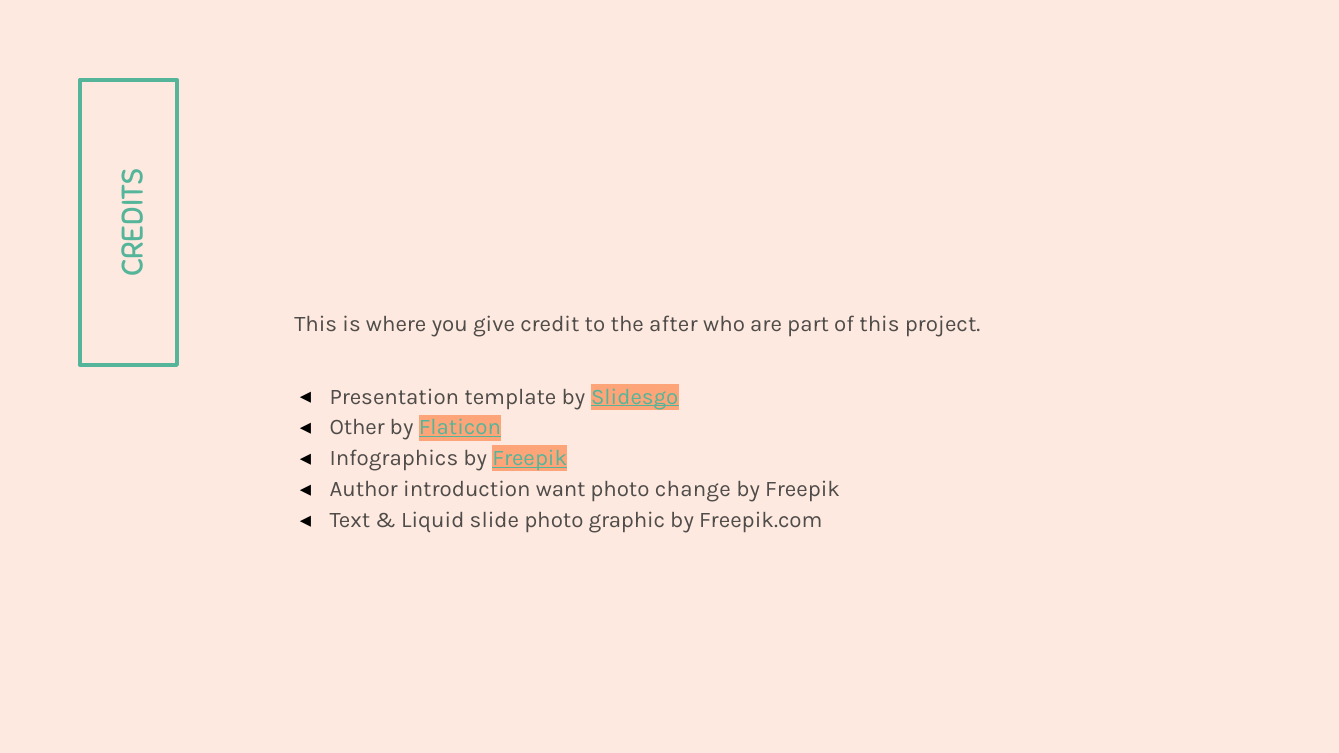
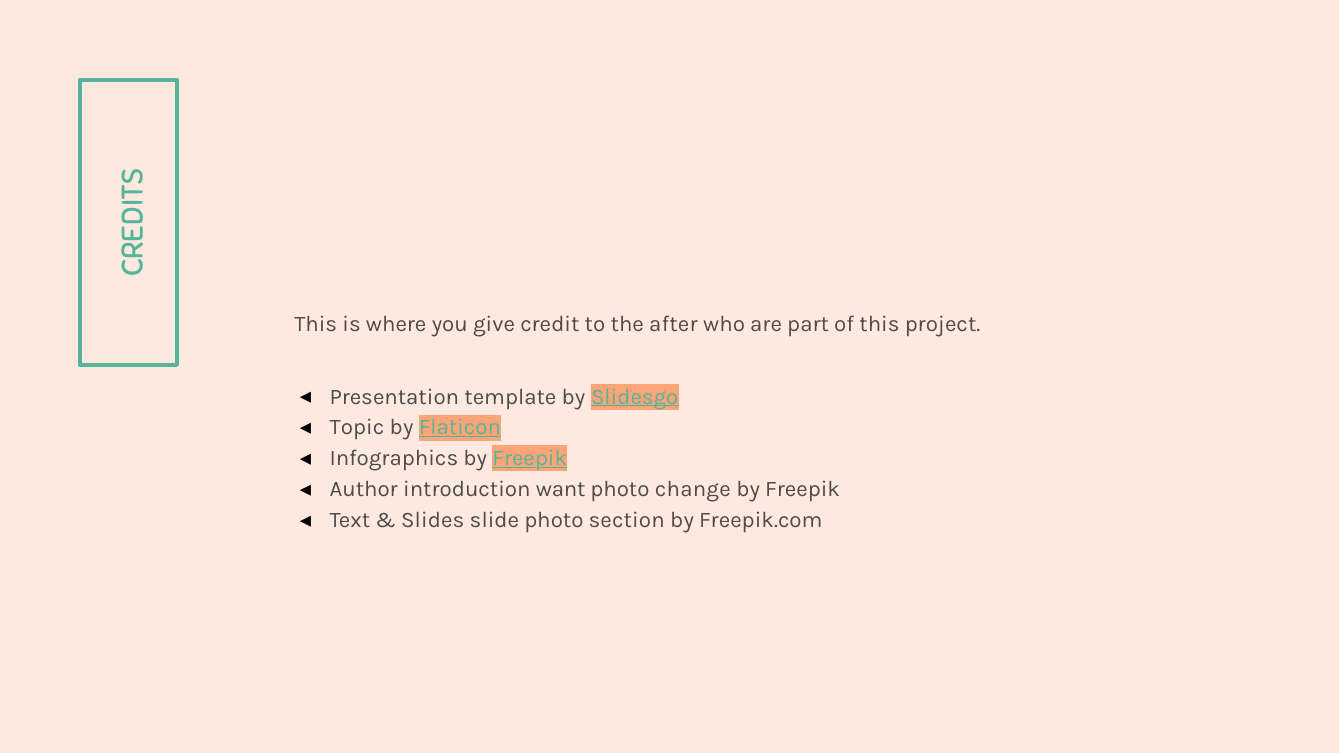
Other: Other -> Topic
Liquid: Liquid -> Slides
graphic: graphic -> section
